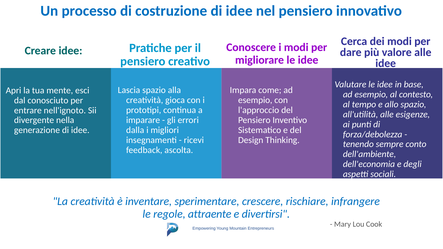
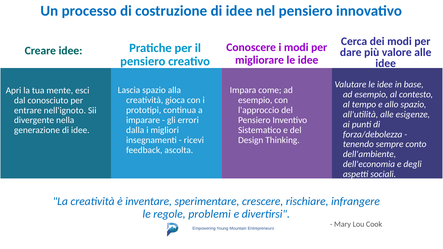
attraente: attraente -> problemi
